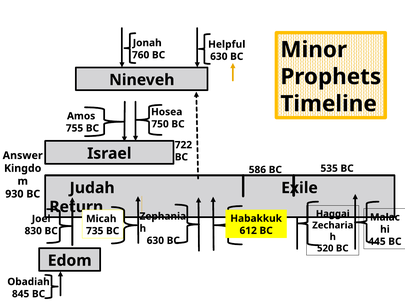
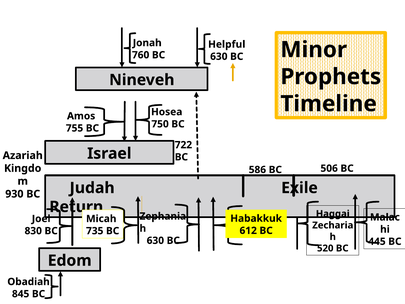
Answer: Answer -> Azariah
535: 535 -> 506
